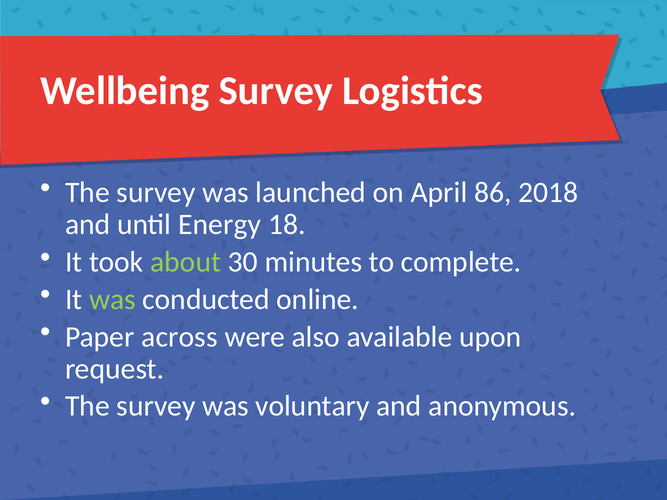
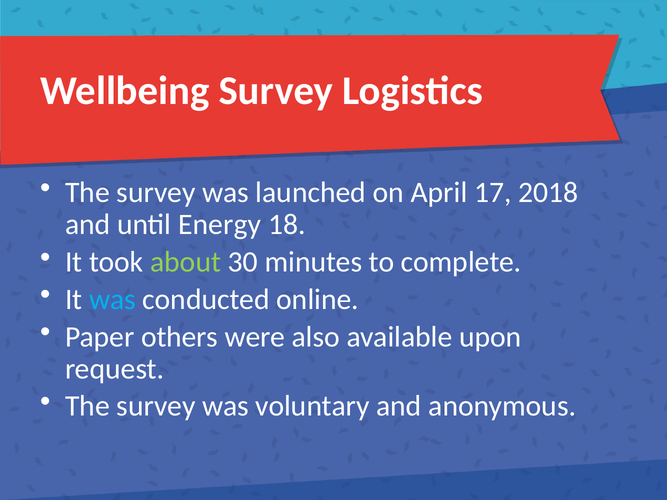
86: 86 -> 17
was at (113, 300) colour: light green -> light blue
across: across -> others
